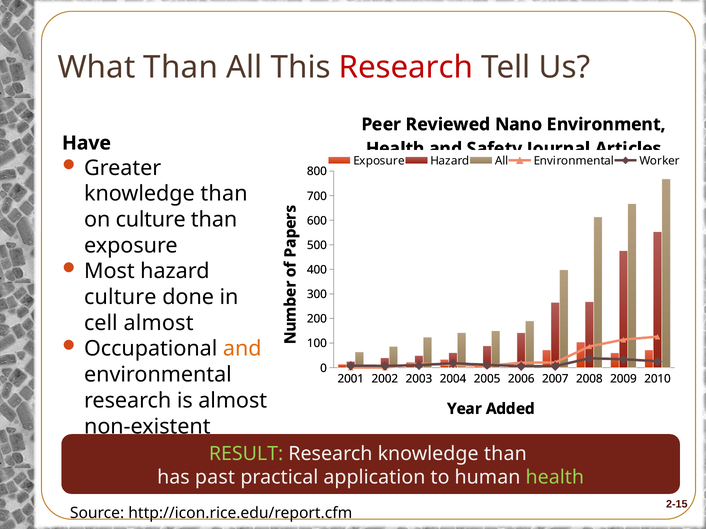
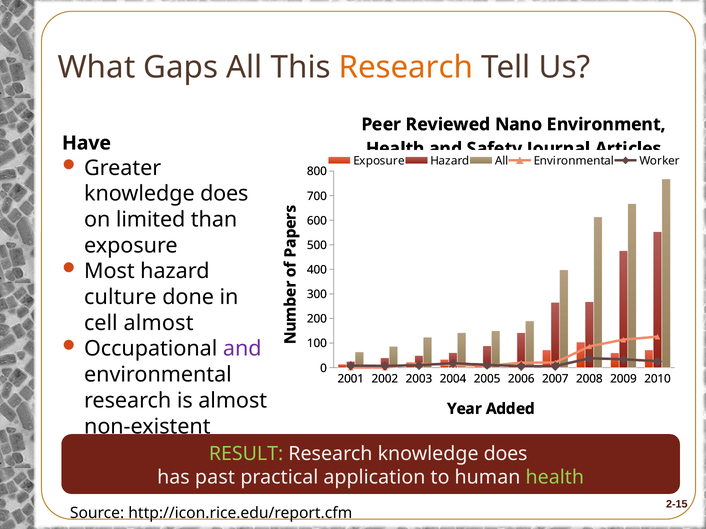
What Than: Than -> Gaps
Research at (406, 67) colour: red -> orange
than at (224, 194): than -> does
on culture: culture -> limited
and at (242, 349) colour: orange -> purple
Research knowledge than: than -> does
